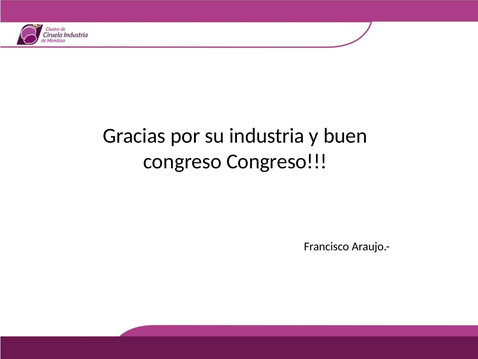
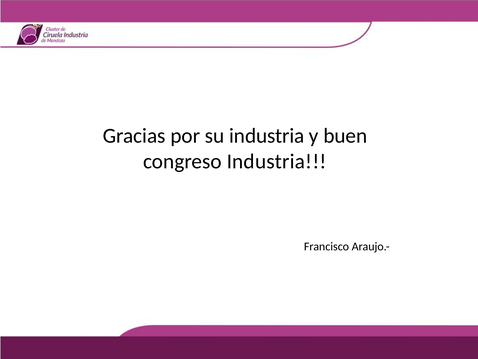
congreso Congreso: Congreso -> Industria
